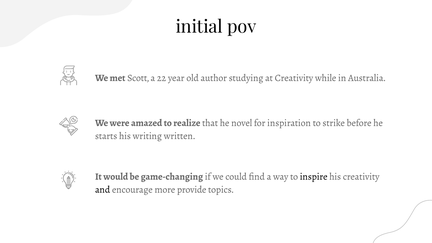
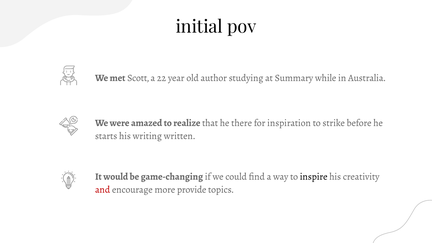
at Creativity: Creativity -> Summary
novel: novel -> there
and colour: black -> red
